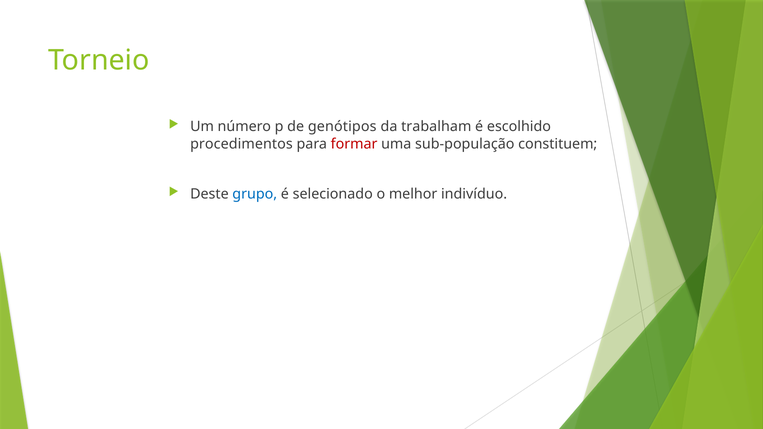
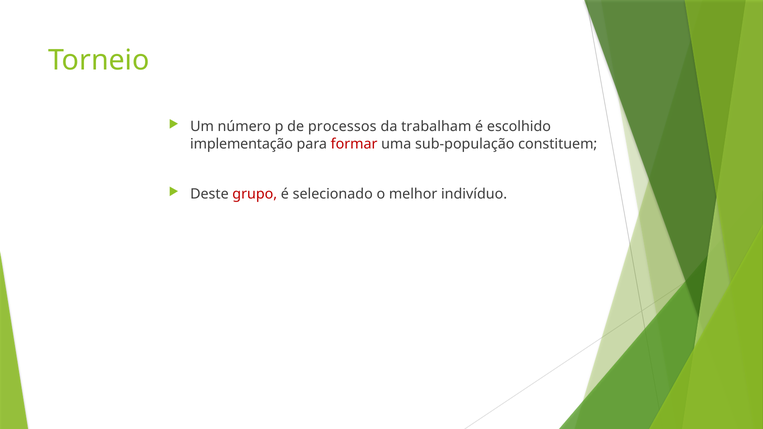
genótipos: genótipos -> processos
procedimentos: procedimentos -> implementação
grupo colour: blue -> red
